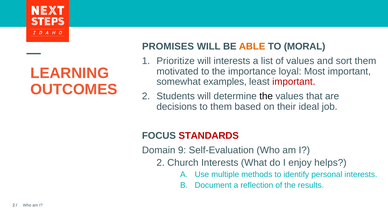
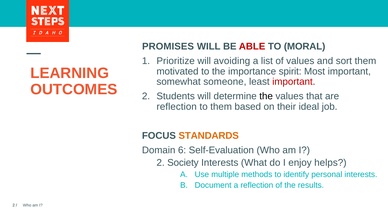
ABLE colour: orange -> red
will interests: interests -> avoiding
loyal: loyal -> spirit
examples: examples -> someone
decisions at (177, 107): decisions -> reflection
STANDARDS colour: red -> orange
9: 9 -> 6
Church: Church -> Society
